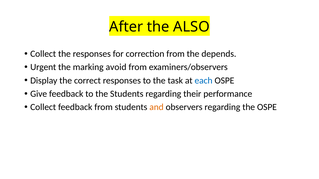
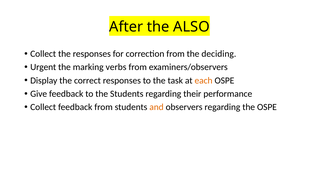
depends: depends -> deciding
avoid: avoid -> verbs
each colour: blue -> orange
